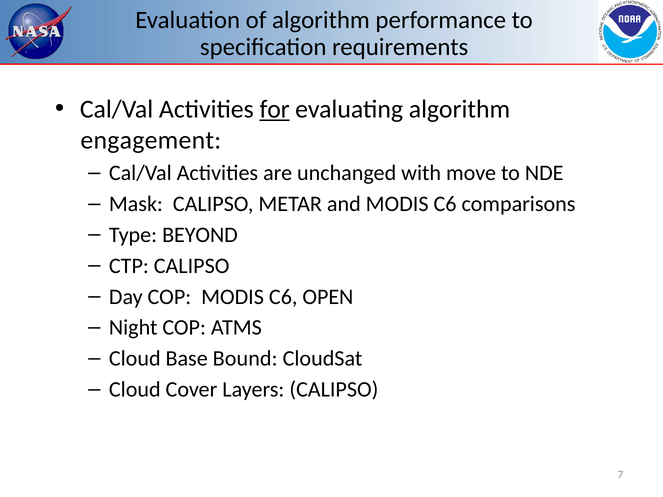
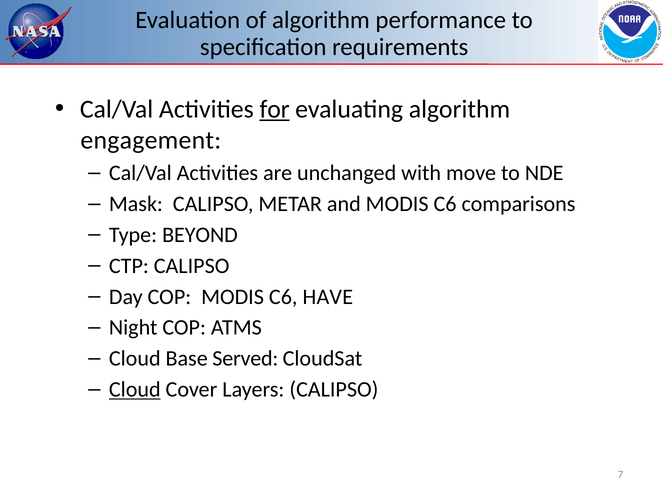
OPEN: OPEN -> HAVE
Bound: Bound -> Served
Cloud at (135, 390) underline: none -> present
